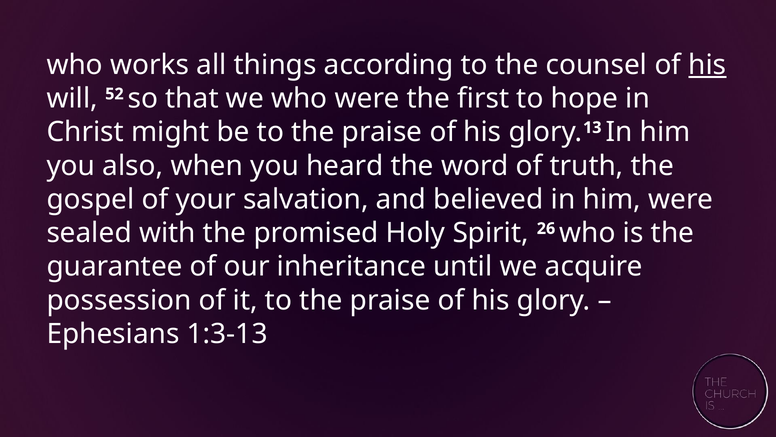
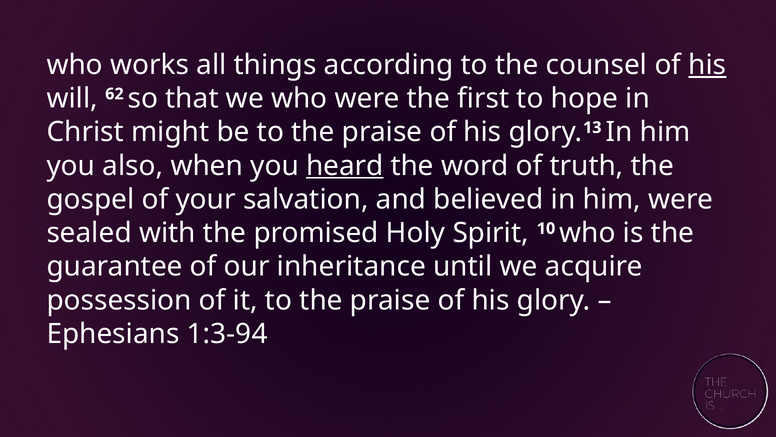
52: 52 -> 62
heard underline: none -> present
26: 26 -> 10
1:3-13: 1:3-13 -> 1:3-94
